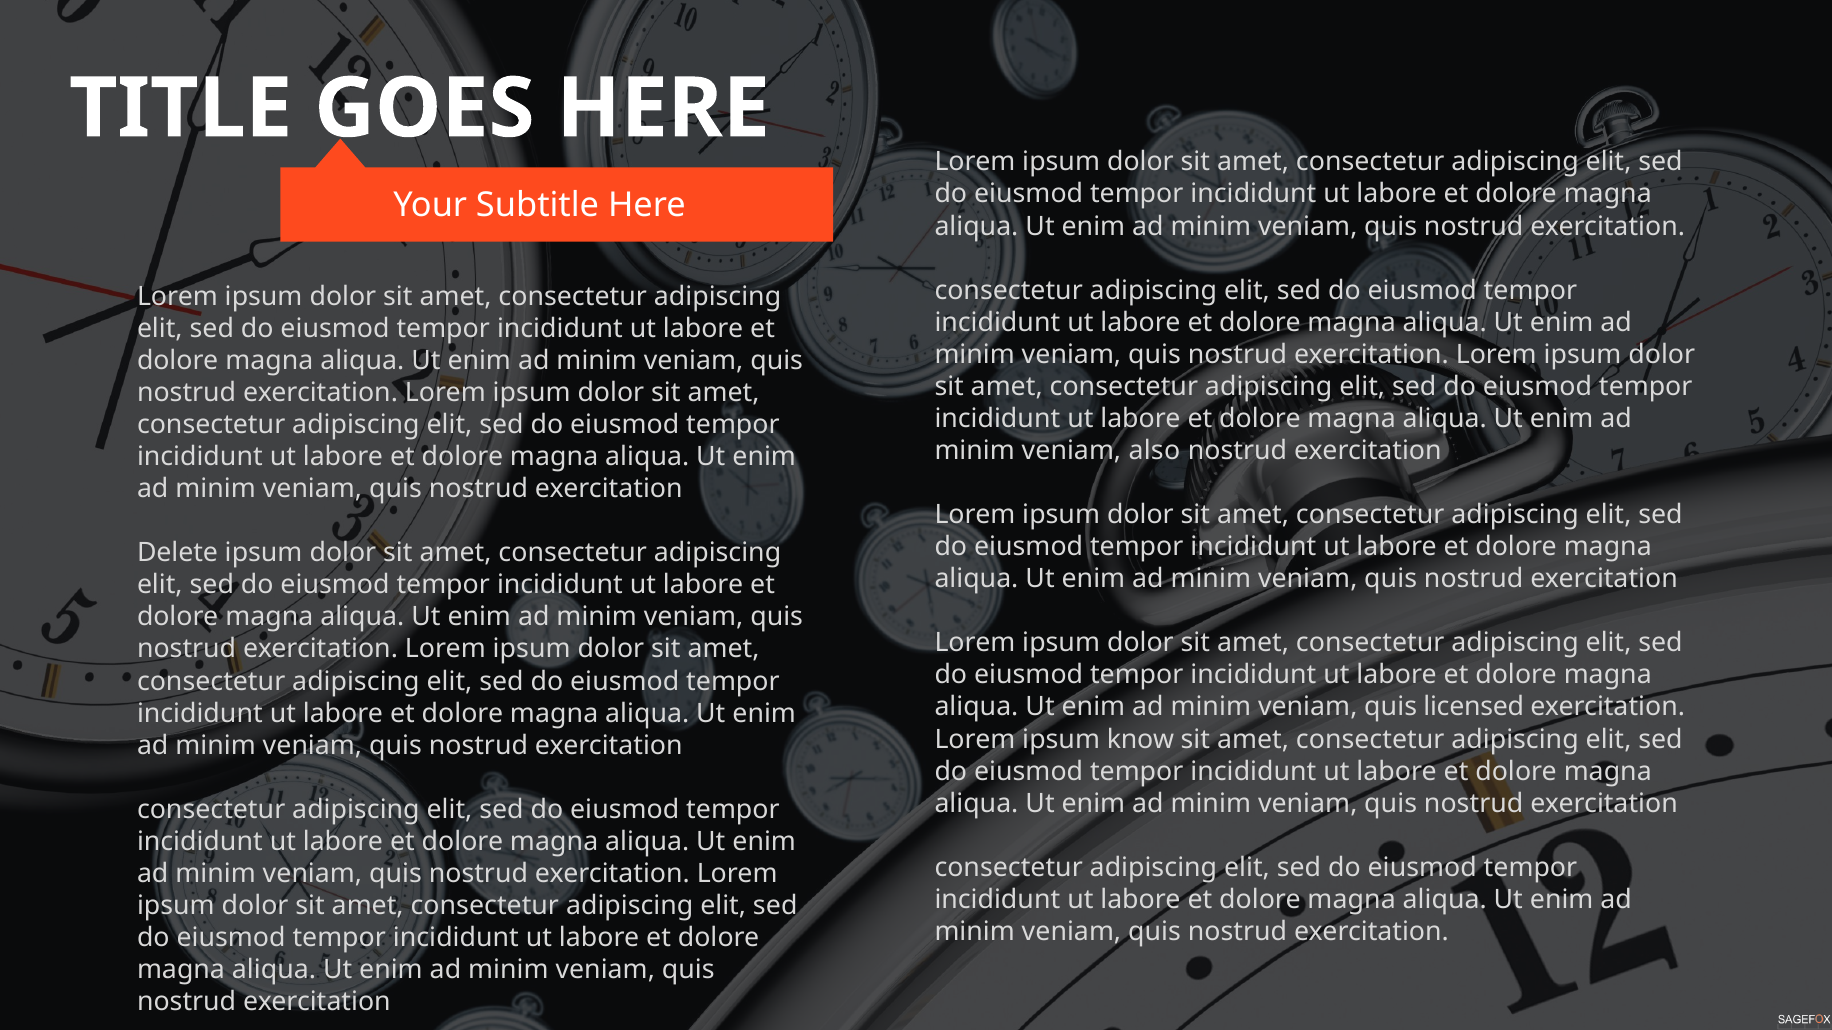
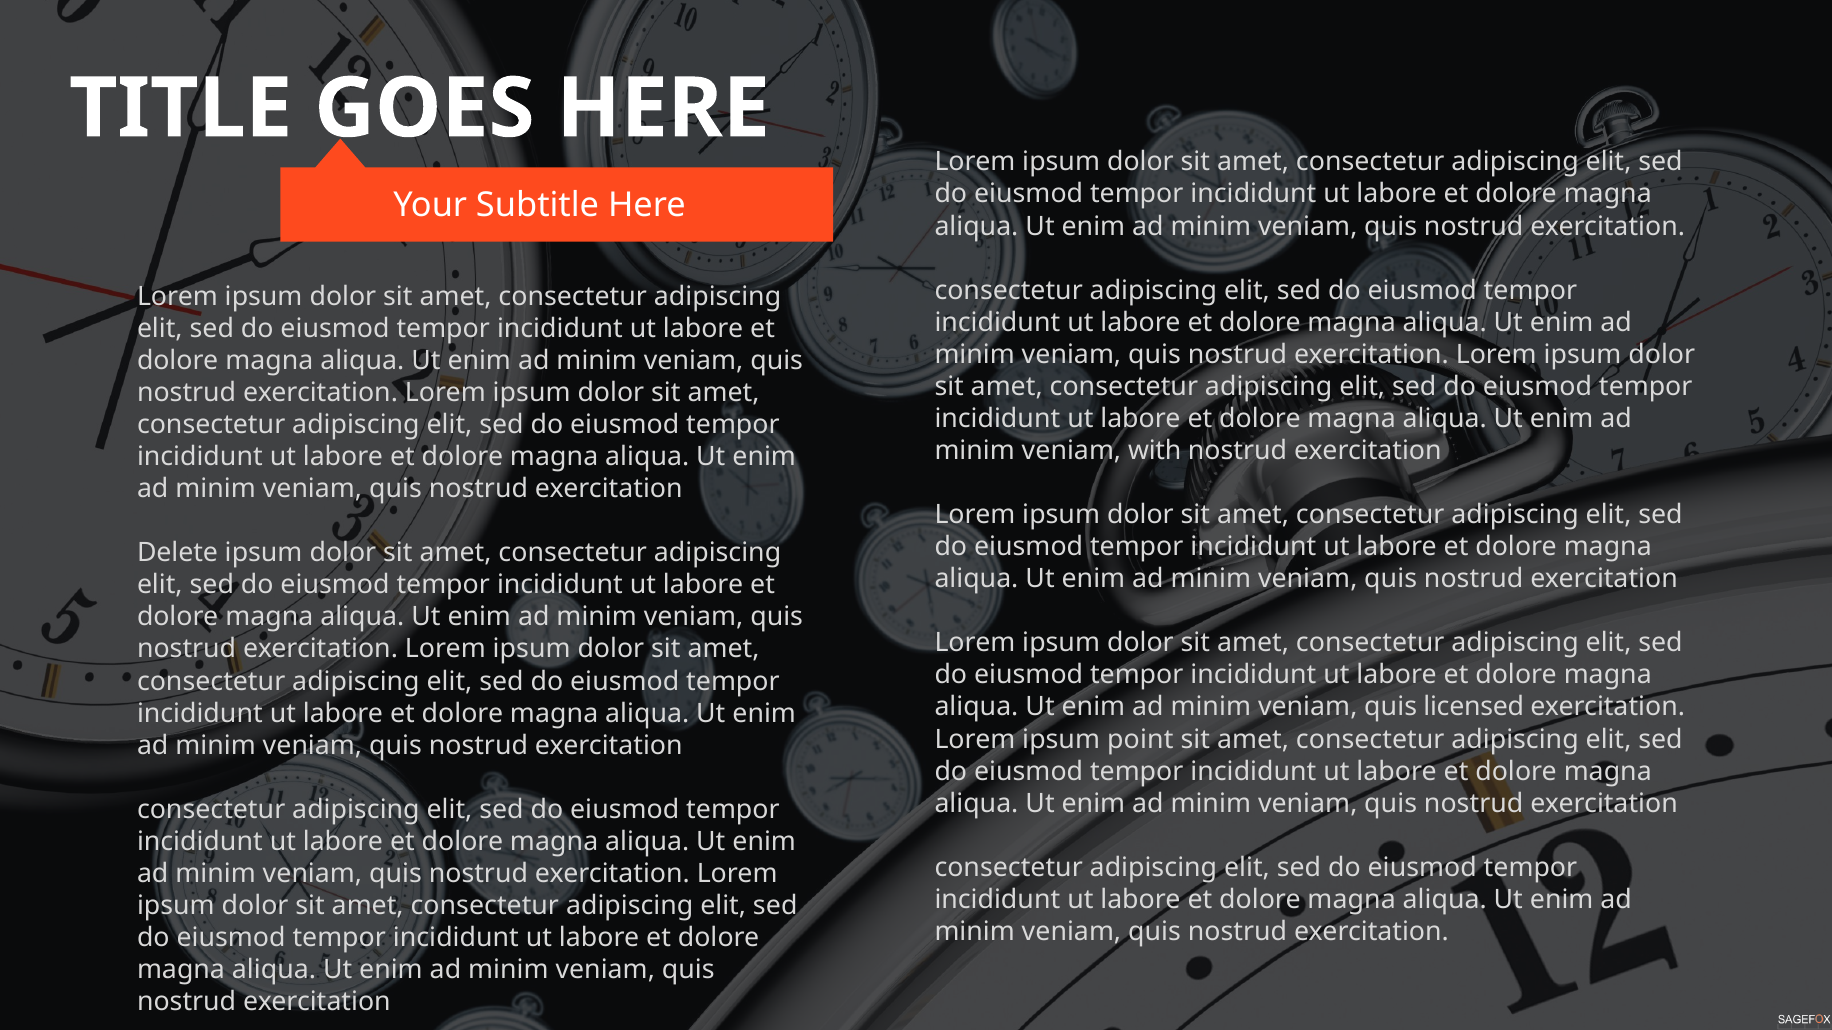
also: also -> with
know: know -> point
